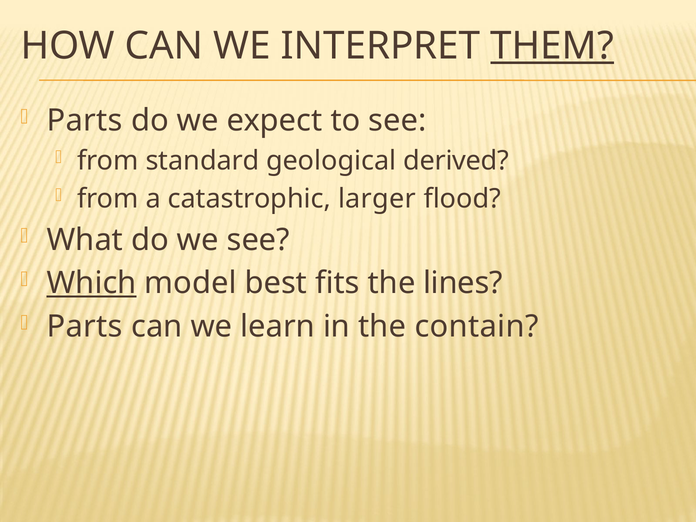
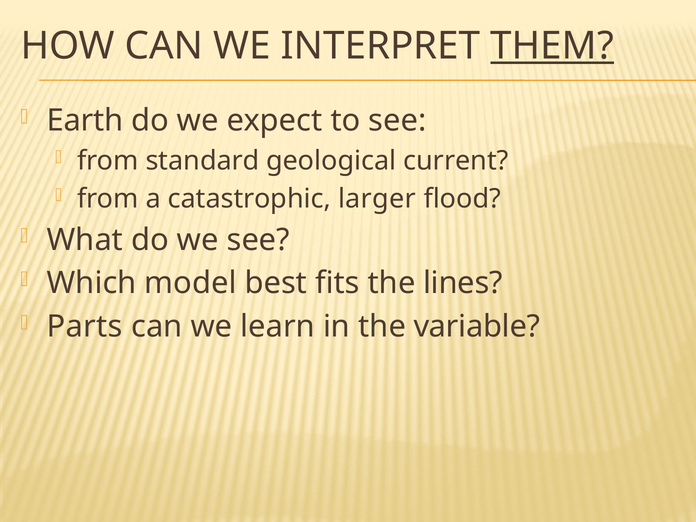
Parts at (85, 121): Parts -> Earth
derived: derived -> current
Which underline: present -> none
contain: contain -> variable
